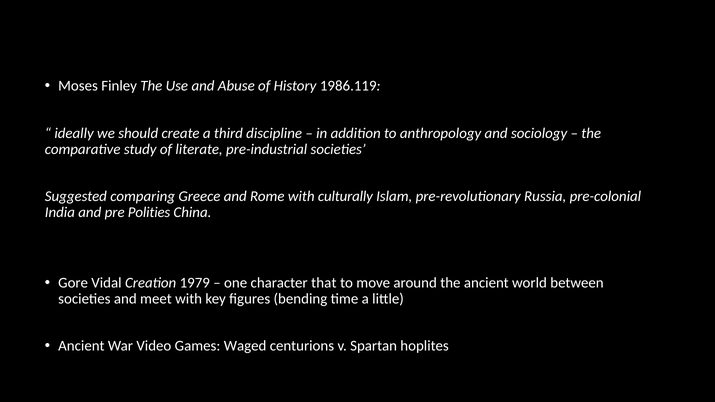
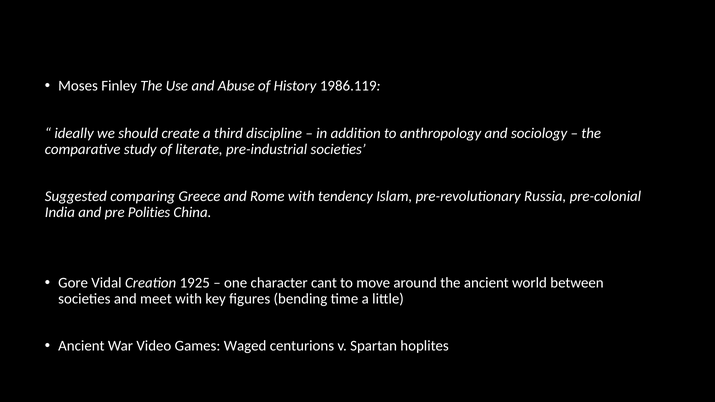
culturally: culturally -> tendency
1979: 1979 -> 1925
that: that -> cant
